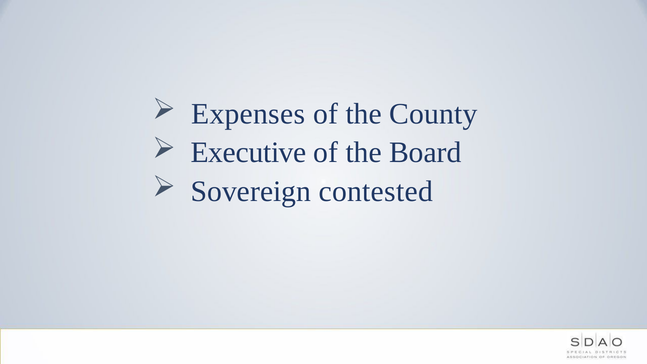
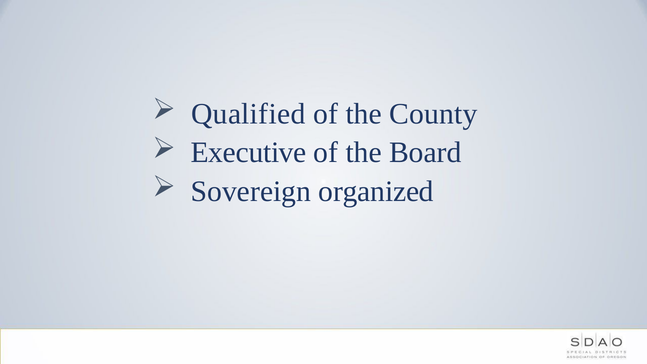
Expenses: Expenses -> Qualified
contested: contested -> organized
